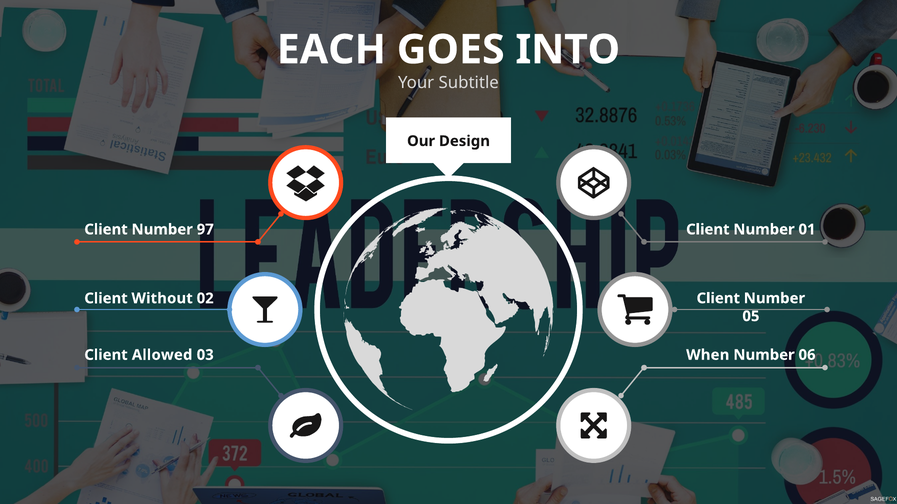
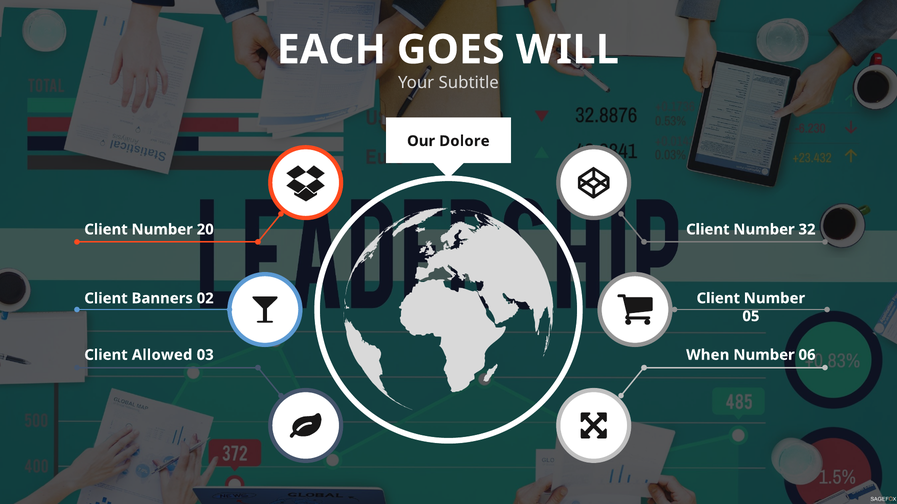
INTO: INTO -> WILL
Design: Design -> Dolore
97: 97 -> 20
01: 01 -> 32
Without: Without -> Banners
